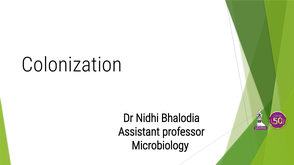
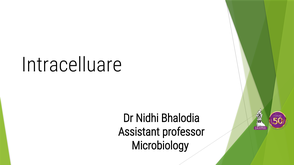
Colonization: Colonization -> Intracelluare
